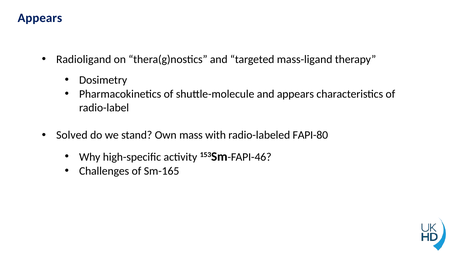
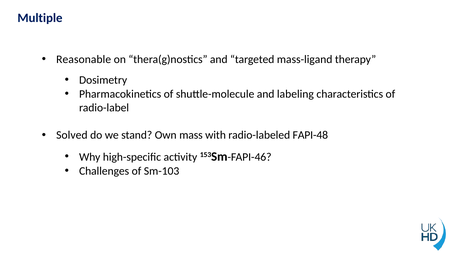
Appears at (40, 18): Appears -> Multiple
Radioligand: Radioligand -> Reasonable
and appears: appears -> labeling
FAPI-80: FAPI-80 -> FAPI-48
Sm-165: Sm-165 -> Sm-103
